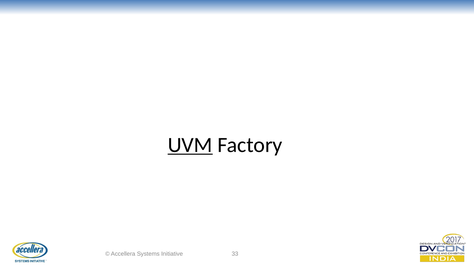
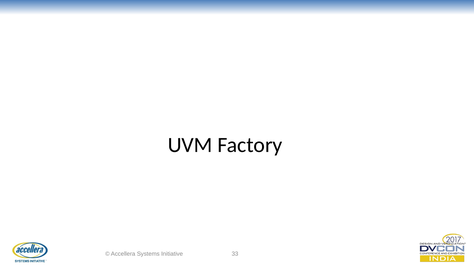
UVM underline: present -> none
